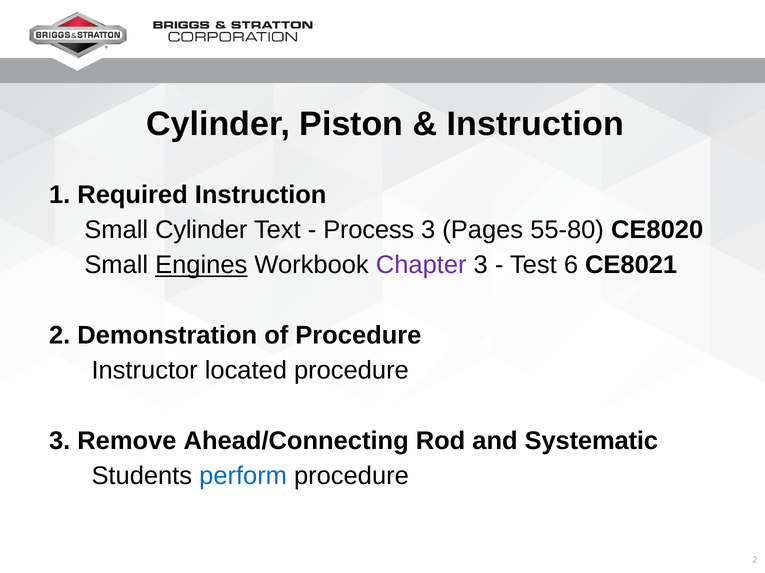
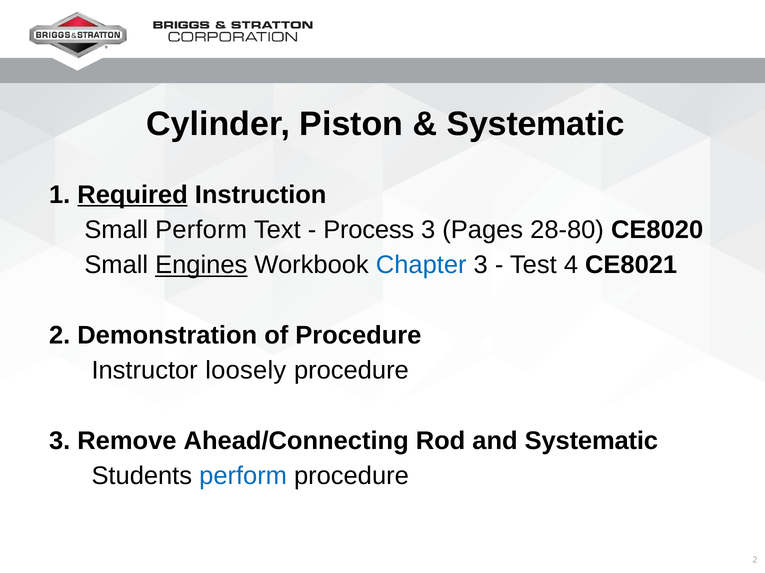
Instruction at (535, 124): Instruction -> Systematic
Required underline: none -> present
Small Cylinder: Cylinder -> Perform
55-80: 55-80 -> 28-80
Chapter colour: purple -> blue
6: 6 -> 4
located: located -> loosely
